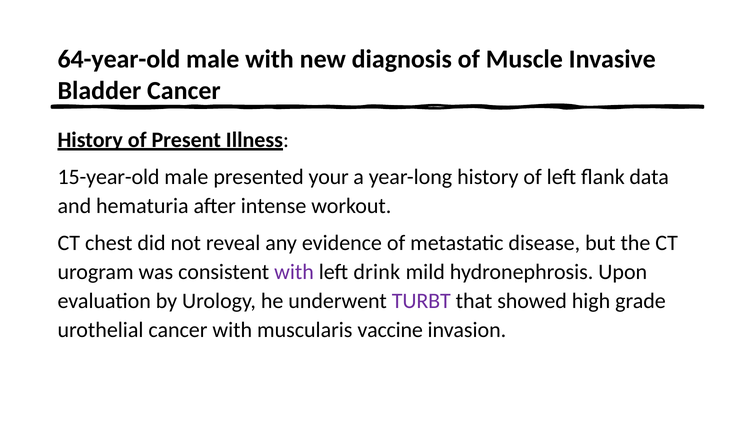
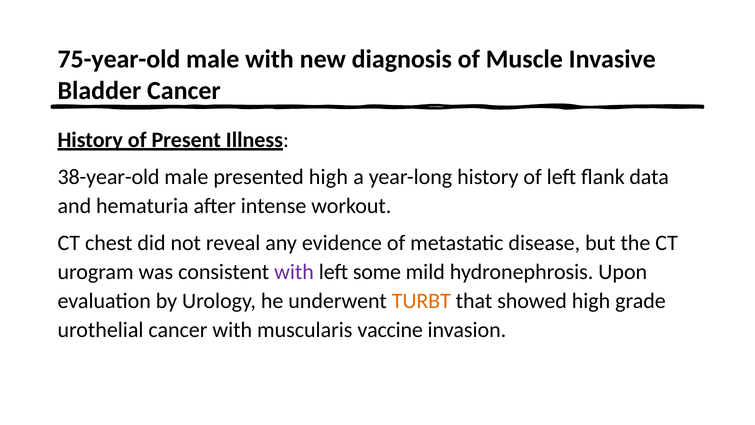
64-year-old: 64-year-old -> 75-year-old
15-year-old: 15-year-old -> 38-year-old
presented your: your -> high
drink: drink -> some
TURBT colour: purple -> orange
